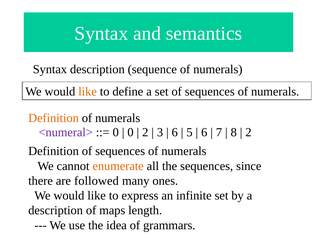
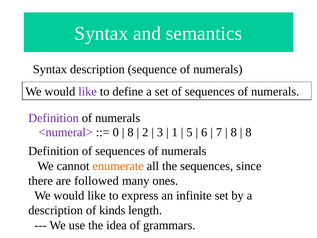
like at (88, 92) colour: orange -> purple
Definition at (54, 118) colour: orange -> purple
0 at (131, 132): 0 -> 8
6 at (175, 132): 6 -> 1
2 at (248, 132): 2 -> 8
maps: maps -> kinds
